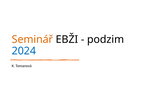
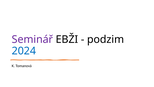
Seminář colour: orange -> purple
